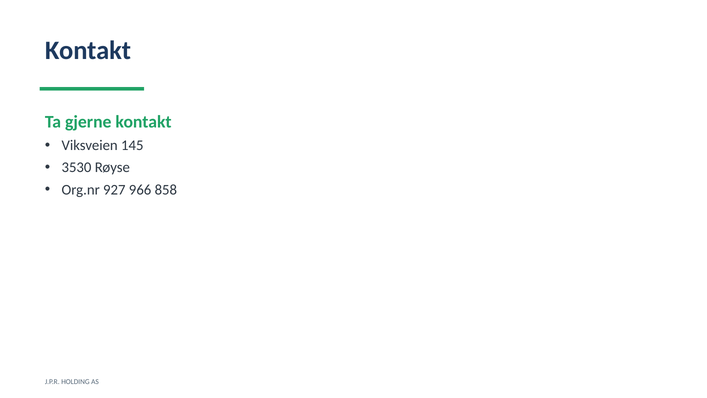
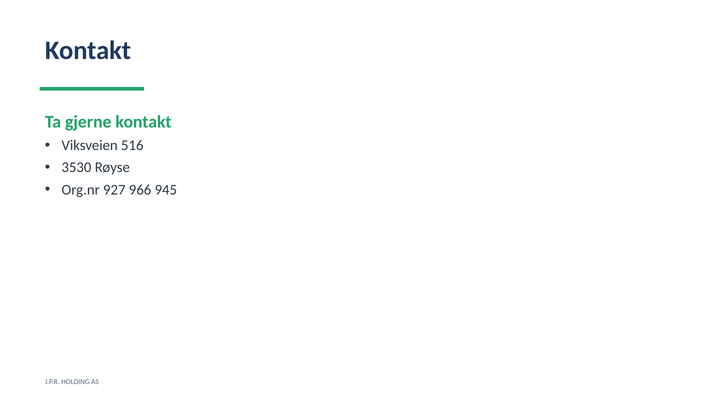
145: 145 -> 516
858: 858 -> 945
